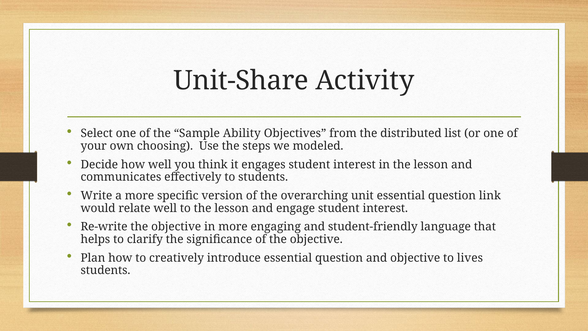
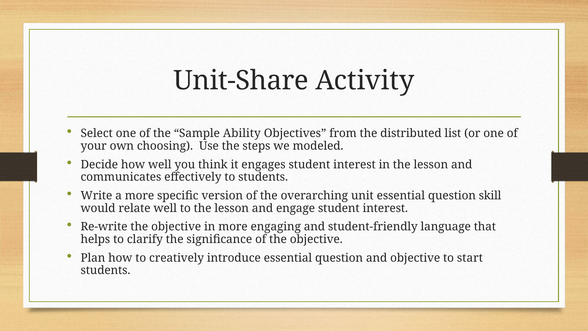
link: link -> skill
lives: lives -> start
